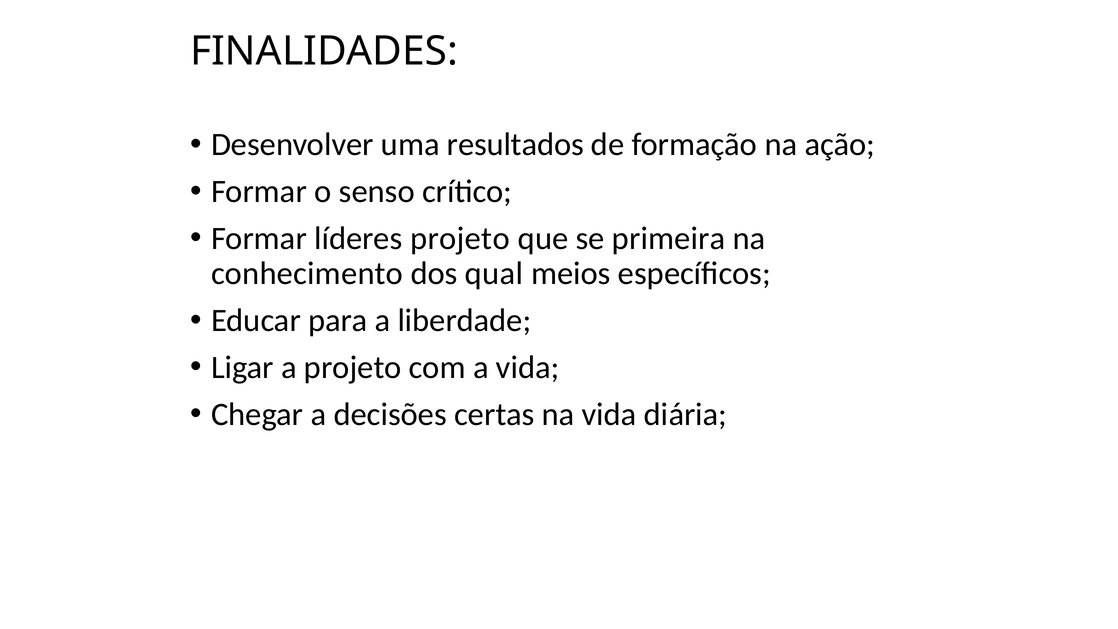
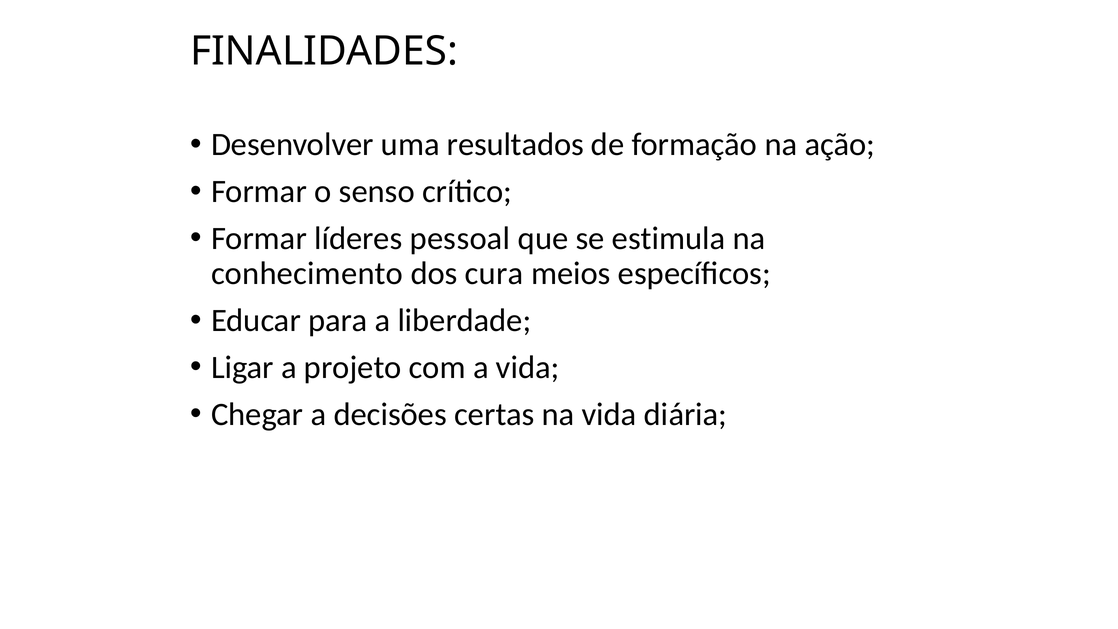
líderes projeto: projeto -> pessoal
primeira: primeira -> estimula
qual: qual -> cura
